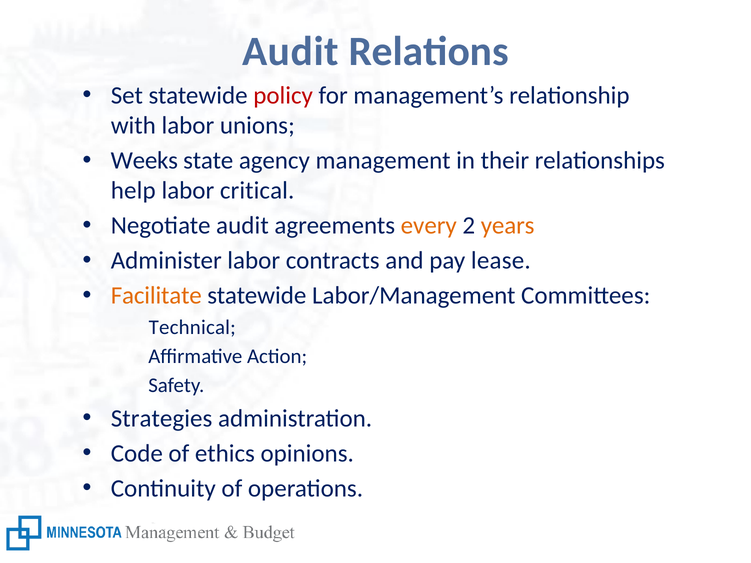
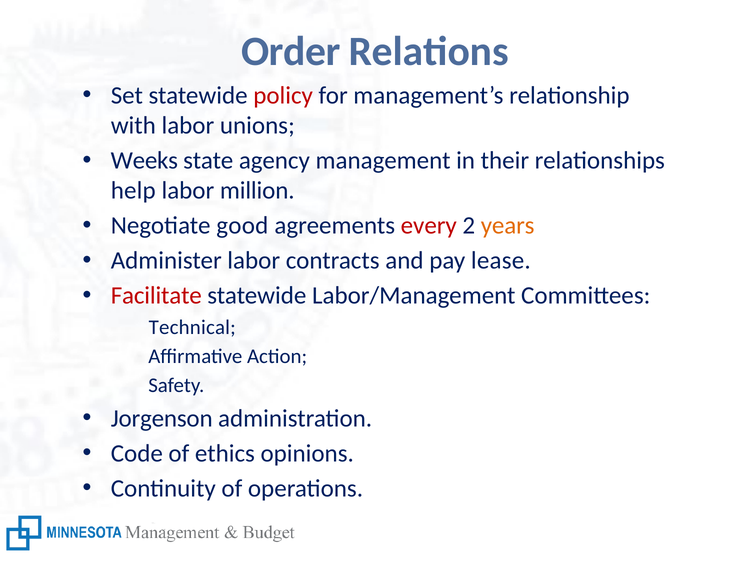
Audit at (290, 52): Audit -> Order
critical: critical -> million
Negotiate audit: audit -> good
every colour: orange -> red
Facilitate colour: orange -> red
Strategies: Strategies -> Jorgenson
